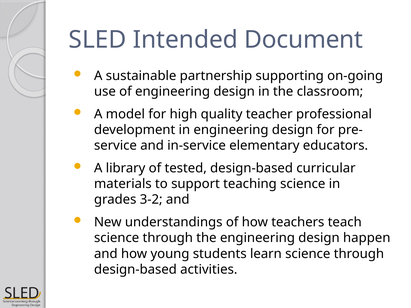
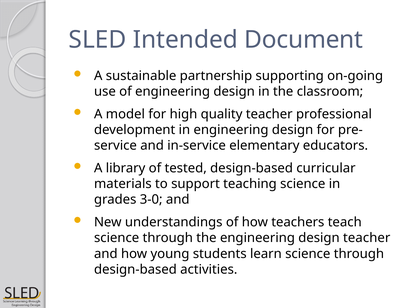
3-2: 3-2 -> 3-0
design happen: happen -> teacher
